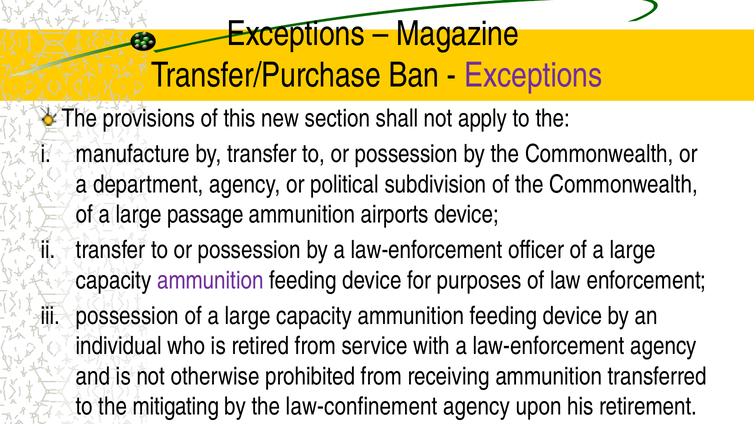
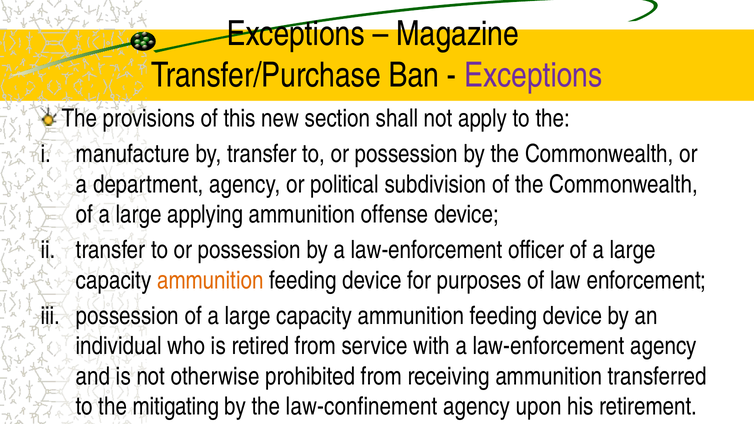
passage: passage -> applying
airports: airports -> offense
ammunition at (210, 280) colour: purple -> orange
